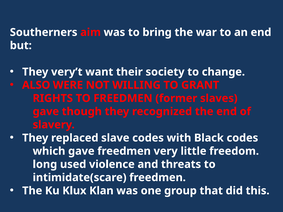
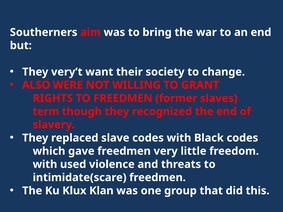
gave at (46, 112): gave -> term
long at (45, 164): long -> with
